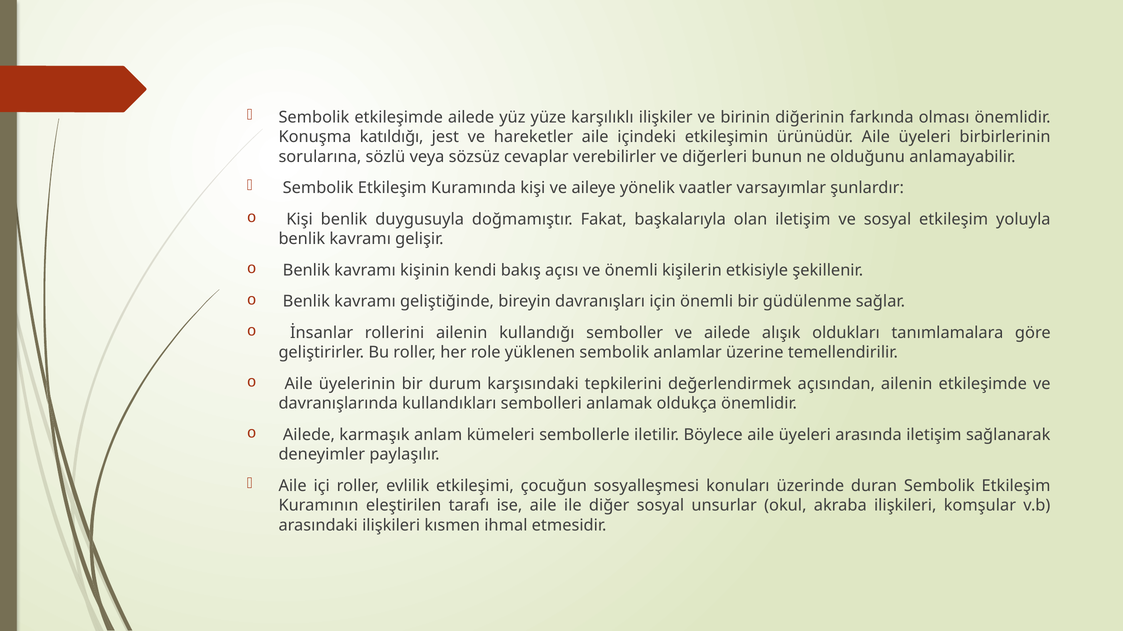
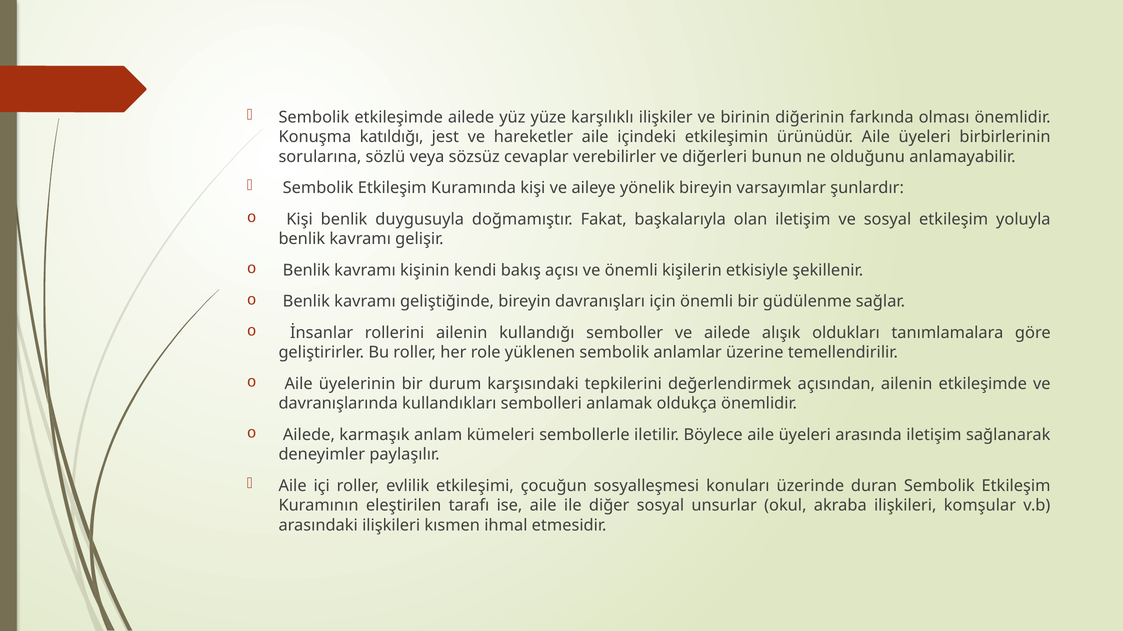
yönelik vaatler: vaatler -> bireyin
